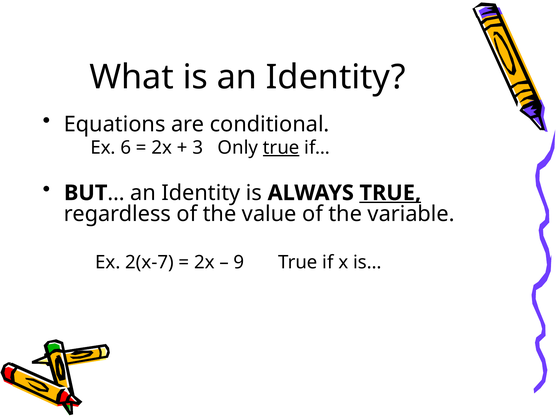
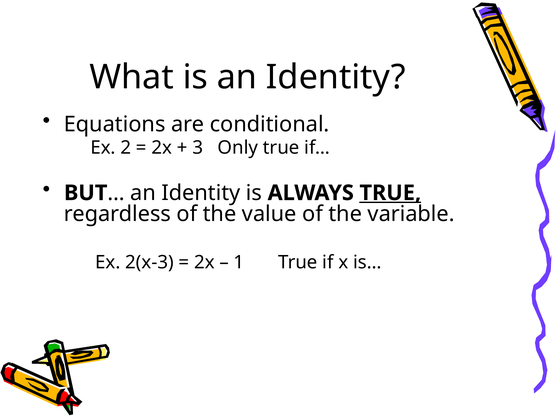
6: 6 -> 2
true at (281, 148) underline: present -> none
2(x-7: 2(x-7 -> 2(x-3
9: 9 -> 1
